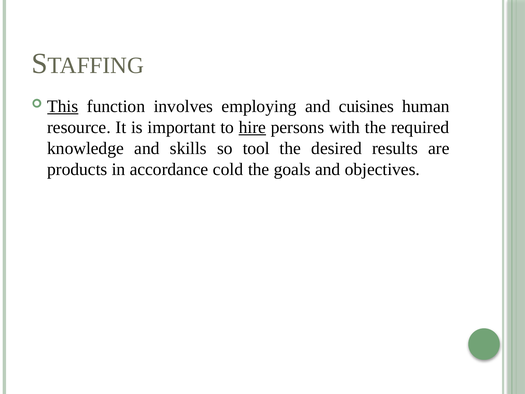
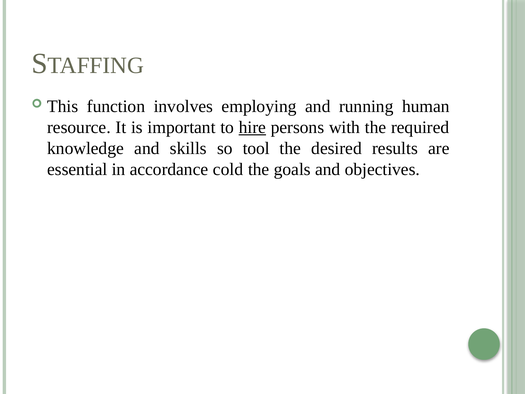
This underline: present -> none
cuisines: cuisines -> running
products: products -> essential
